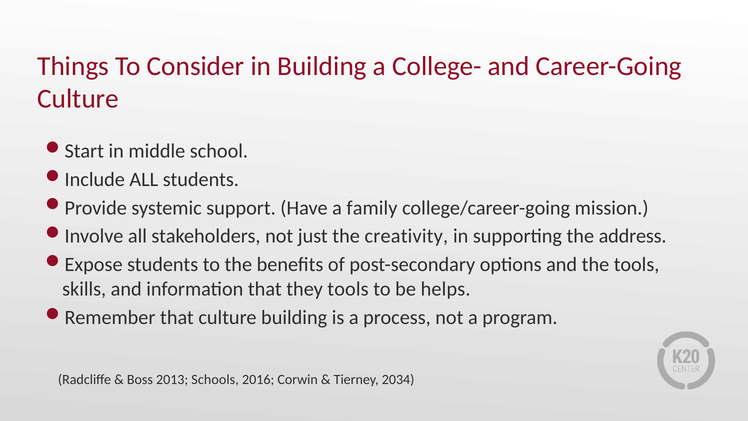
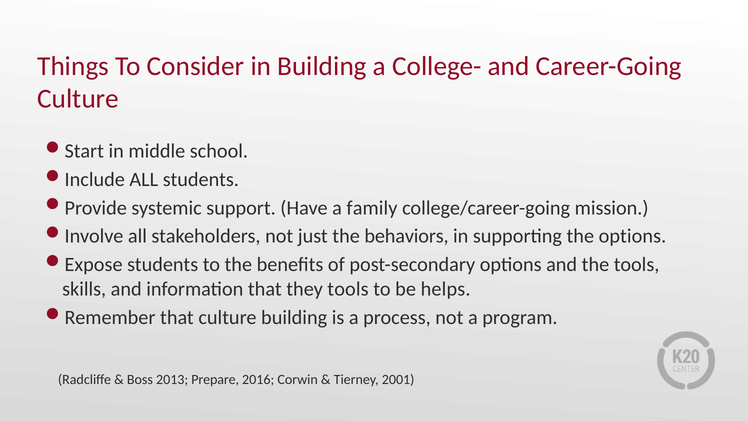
creativity: creativity -> behaviors
the address: address -> options
Schools: Schools -> Prepare
2034: 2034 -> 2001
